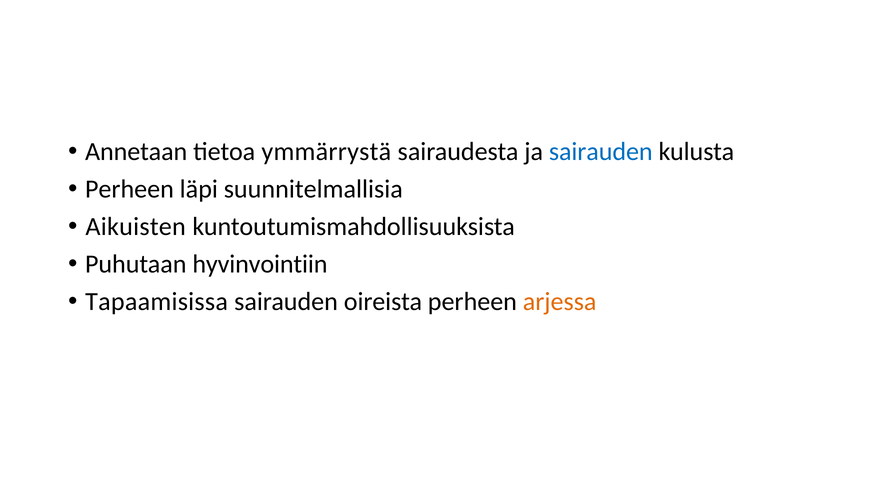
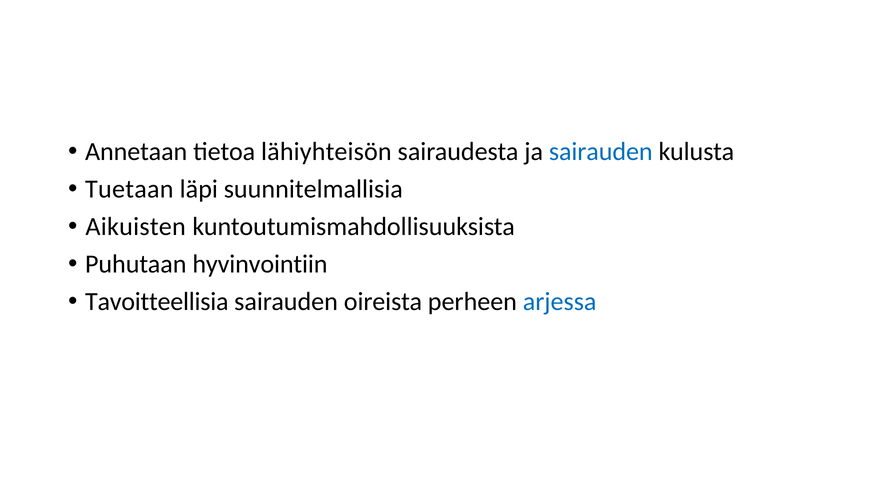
ymmärrystä: ymmärrystä -> lähiyhteisön
Perheen at (129, 189): Perheen -> Tuetaan
Tapaamisissa: Tapaamisissa -> Tavoitteellisia
arjessa colour: orange -> blue
